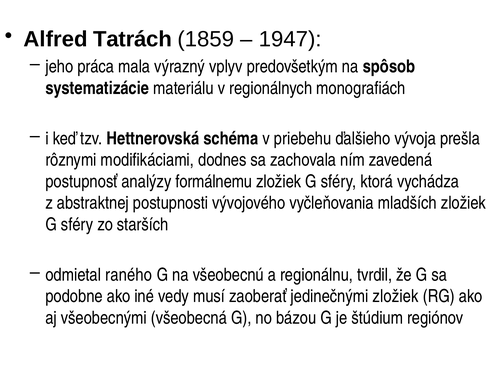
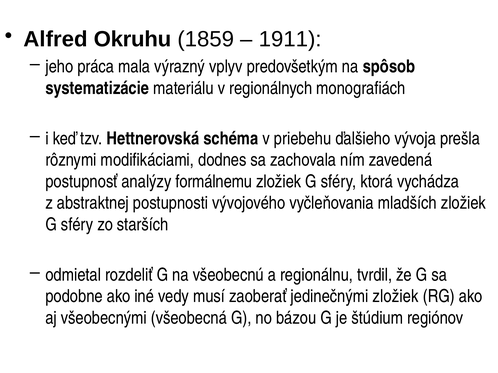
Tatrách: Tatrách -> Okruhu
1947: 1947 -> 1911
raného: raného -> rozdeliť
